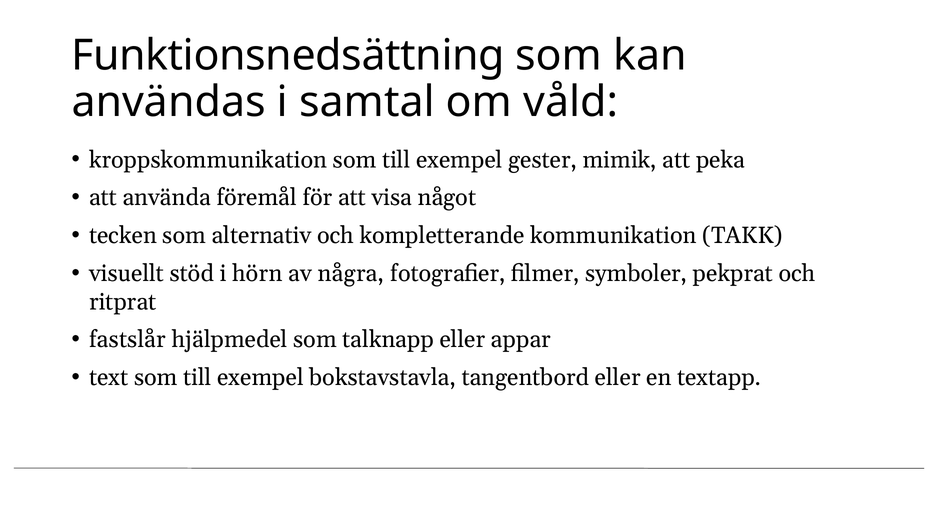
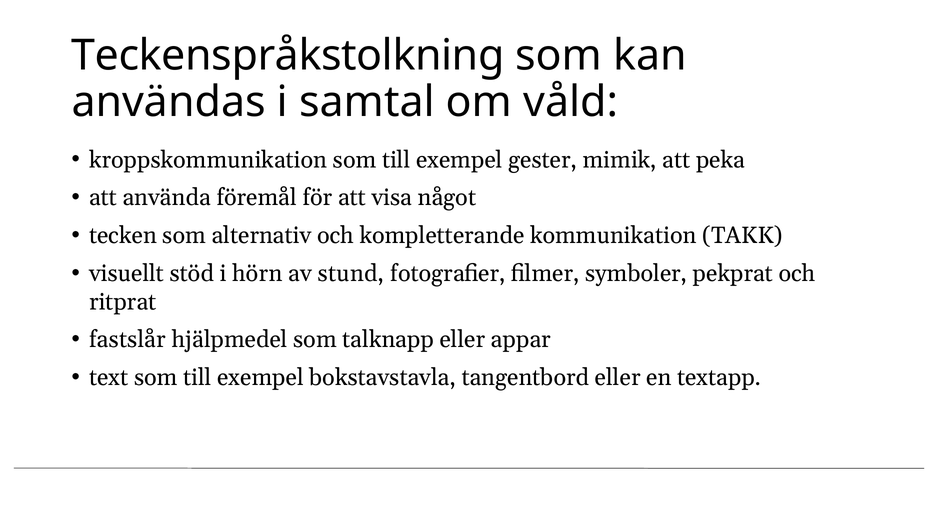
Funktionsnedsättning: Funktionsnedsättning -> Teckenspråkstolkning
några: några -> stund
